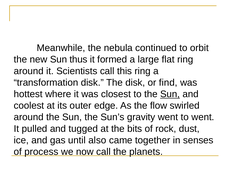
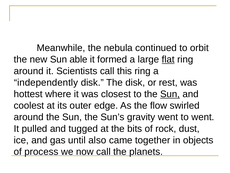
thus: thus -> able
flat underline: none -> present
transformation: transformation -> independently
find: find -> rest
senses: senses -> objects
